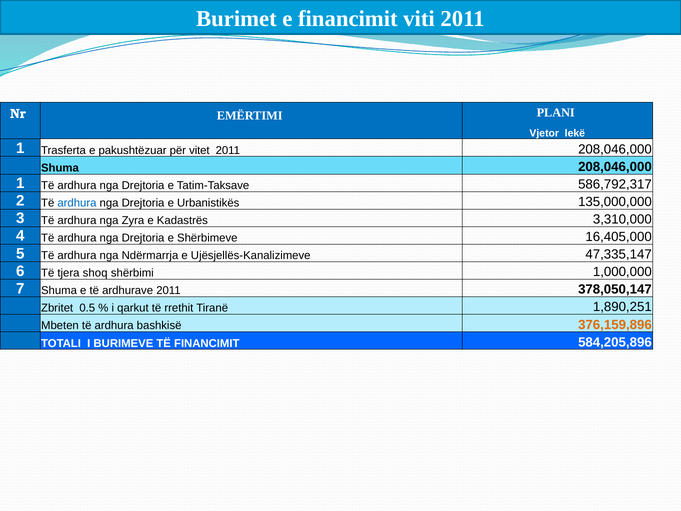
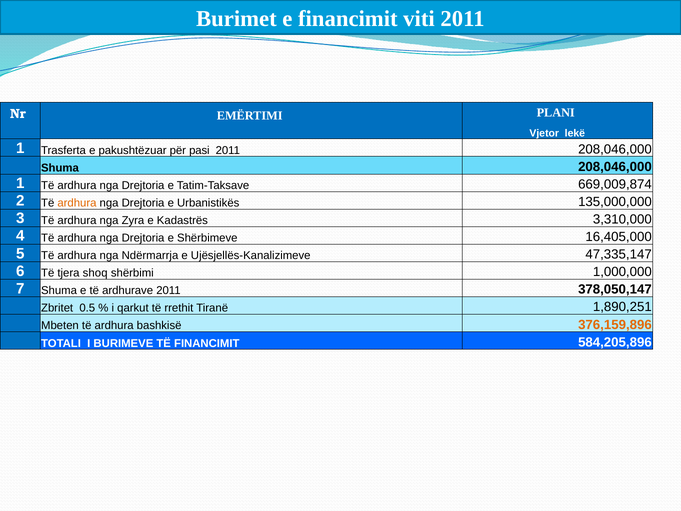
vitet: vitet -> pasi
586,792,317: 586,792,317 -> 669,009,874
ardhura at (77, 203) colour: blue -> orange
